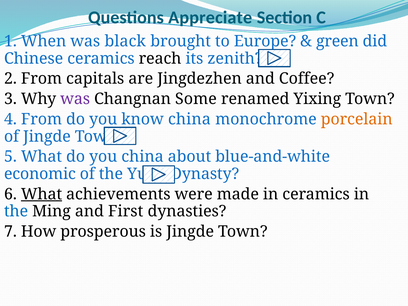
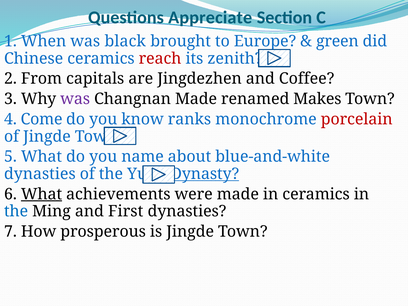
reach colour: black -> red
Changnan Some: Some -> Made
Yixing: Yixing -> Makes
4 From: From -> Come
know china: china -> ranks
porcelain colour: orange -> red
you china: china -> name
economic at (40, 174): economic -> dynasties
Dynasty underline: none -> present
